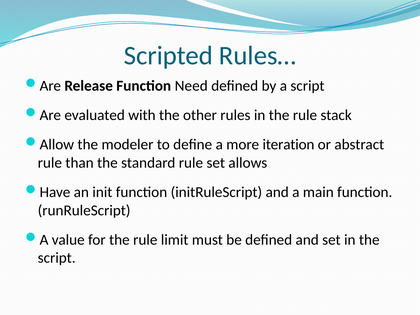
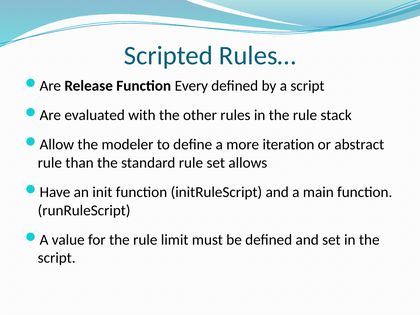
Need: Need -> Every
